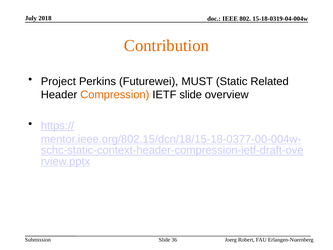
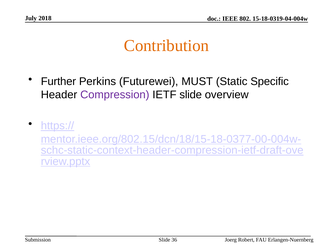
Project: Project -> Further
Related: Related -> Specific
Compression colour: orange -> purple
